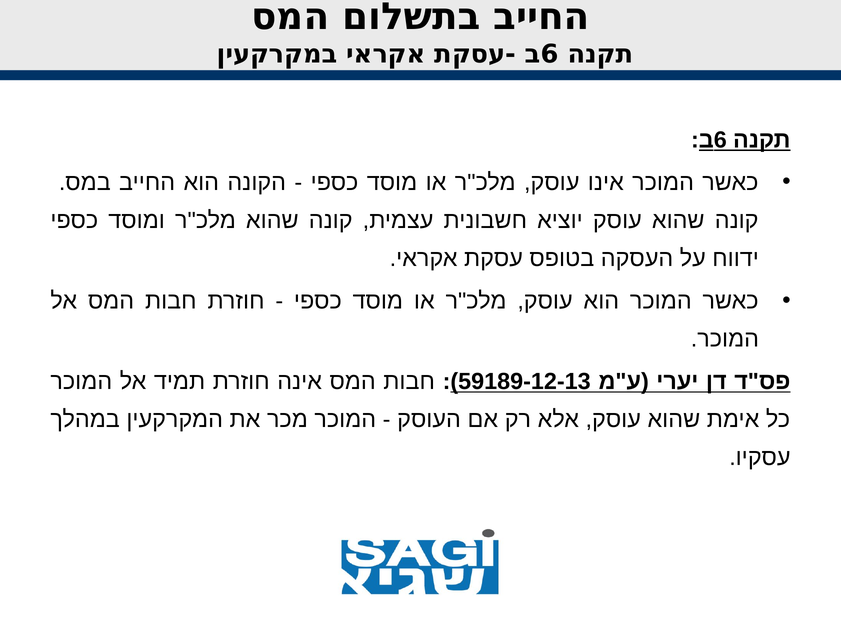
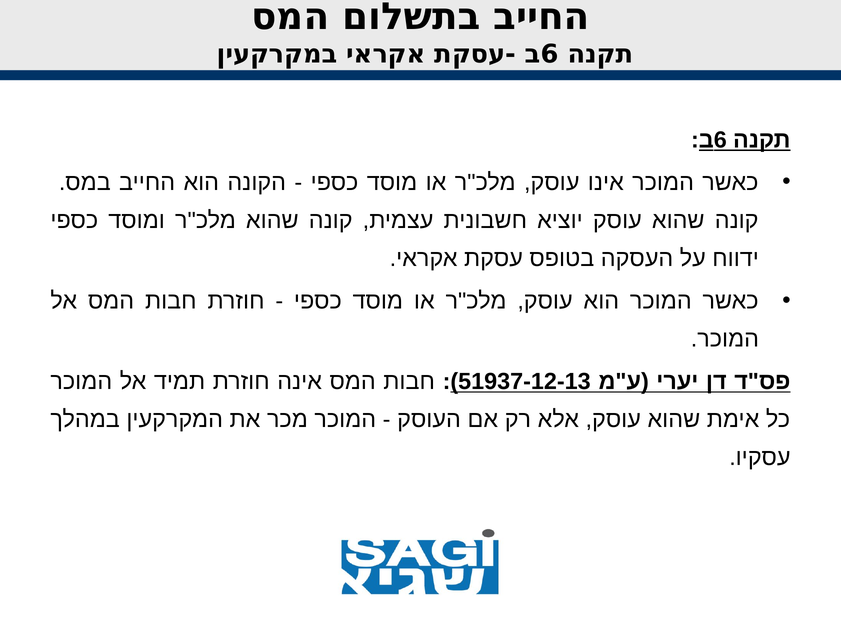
59189-12-13: 59189-12-13 -> 51937-12-13
